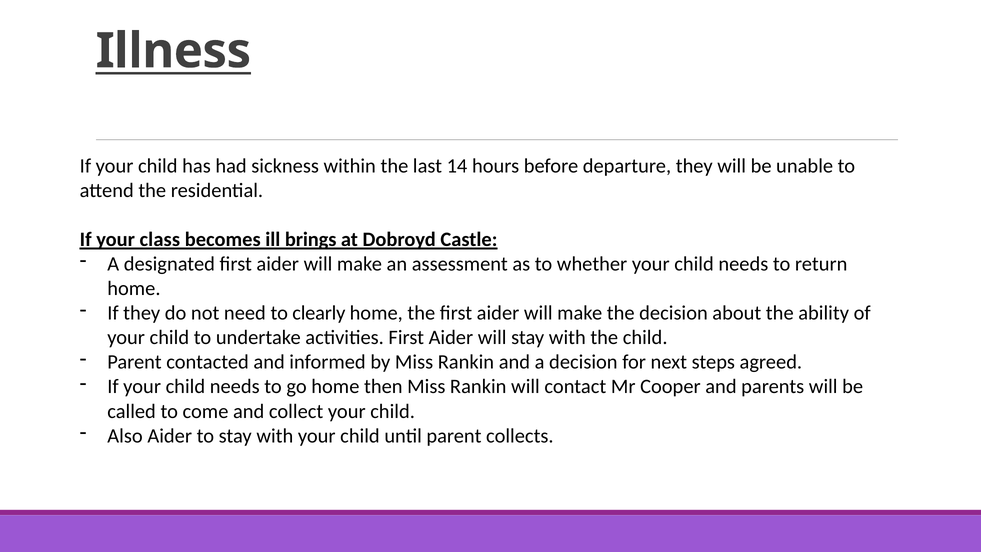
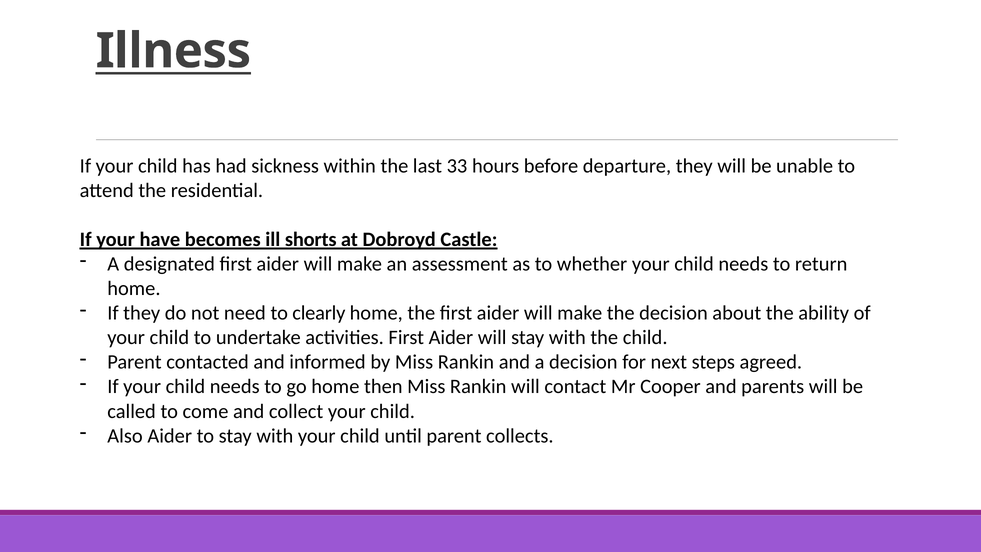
14: 14 -> 33
class: class -> have
brings: brings -> shorts
